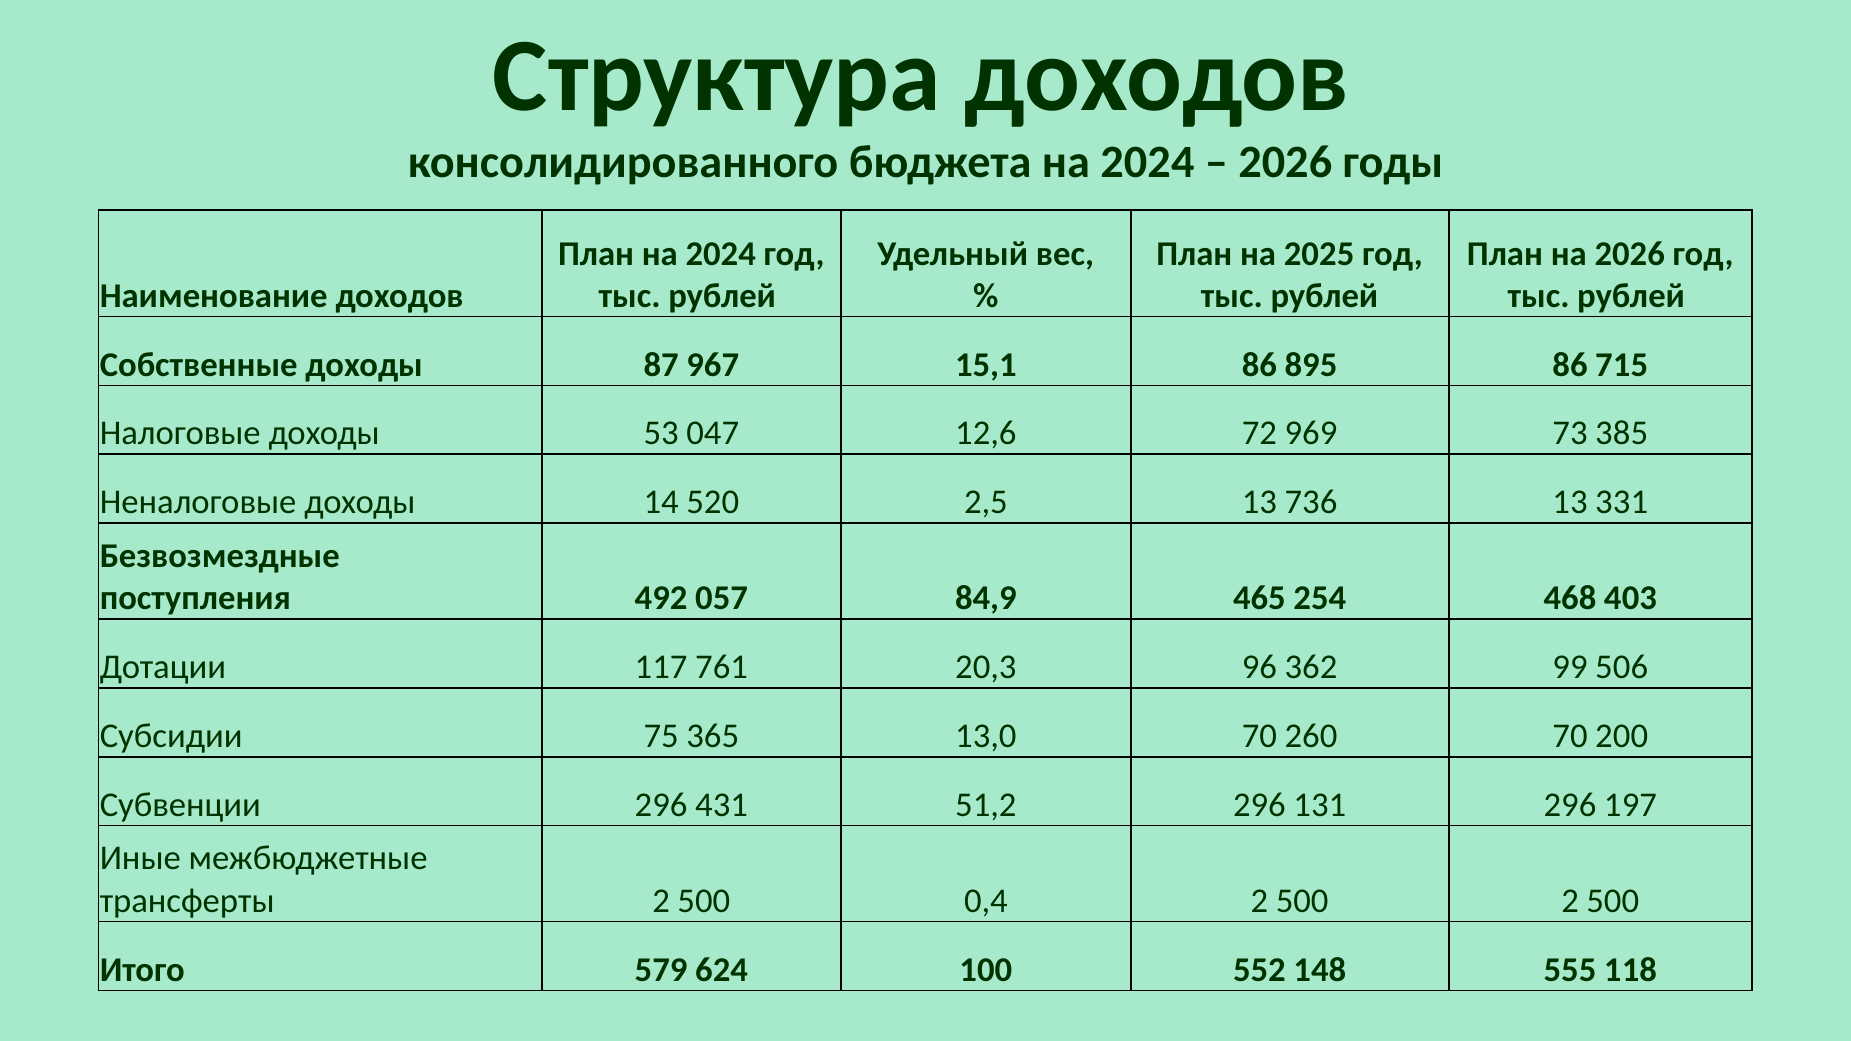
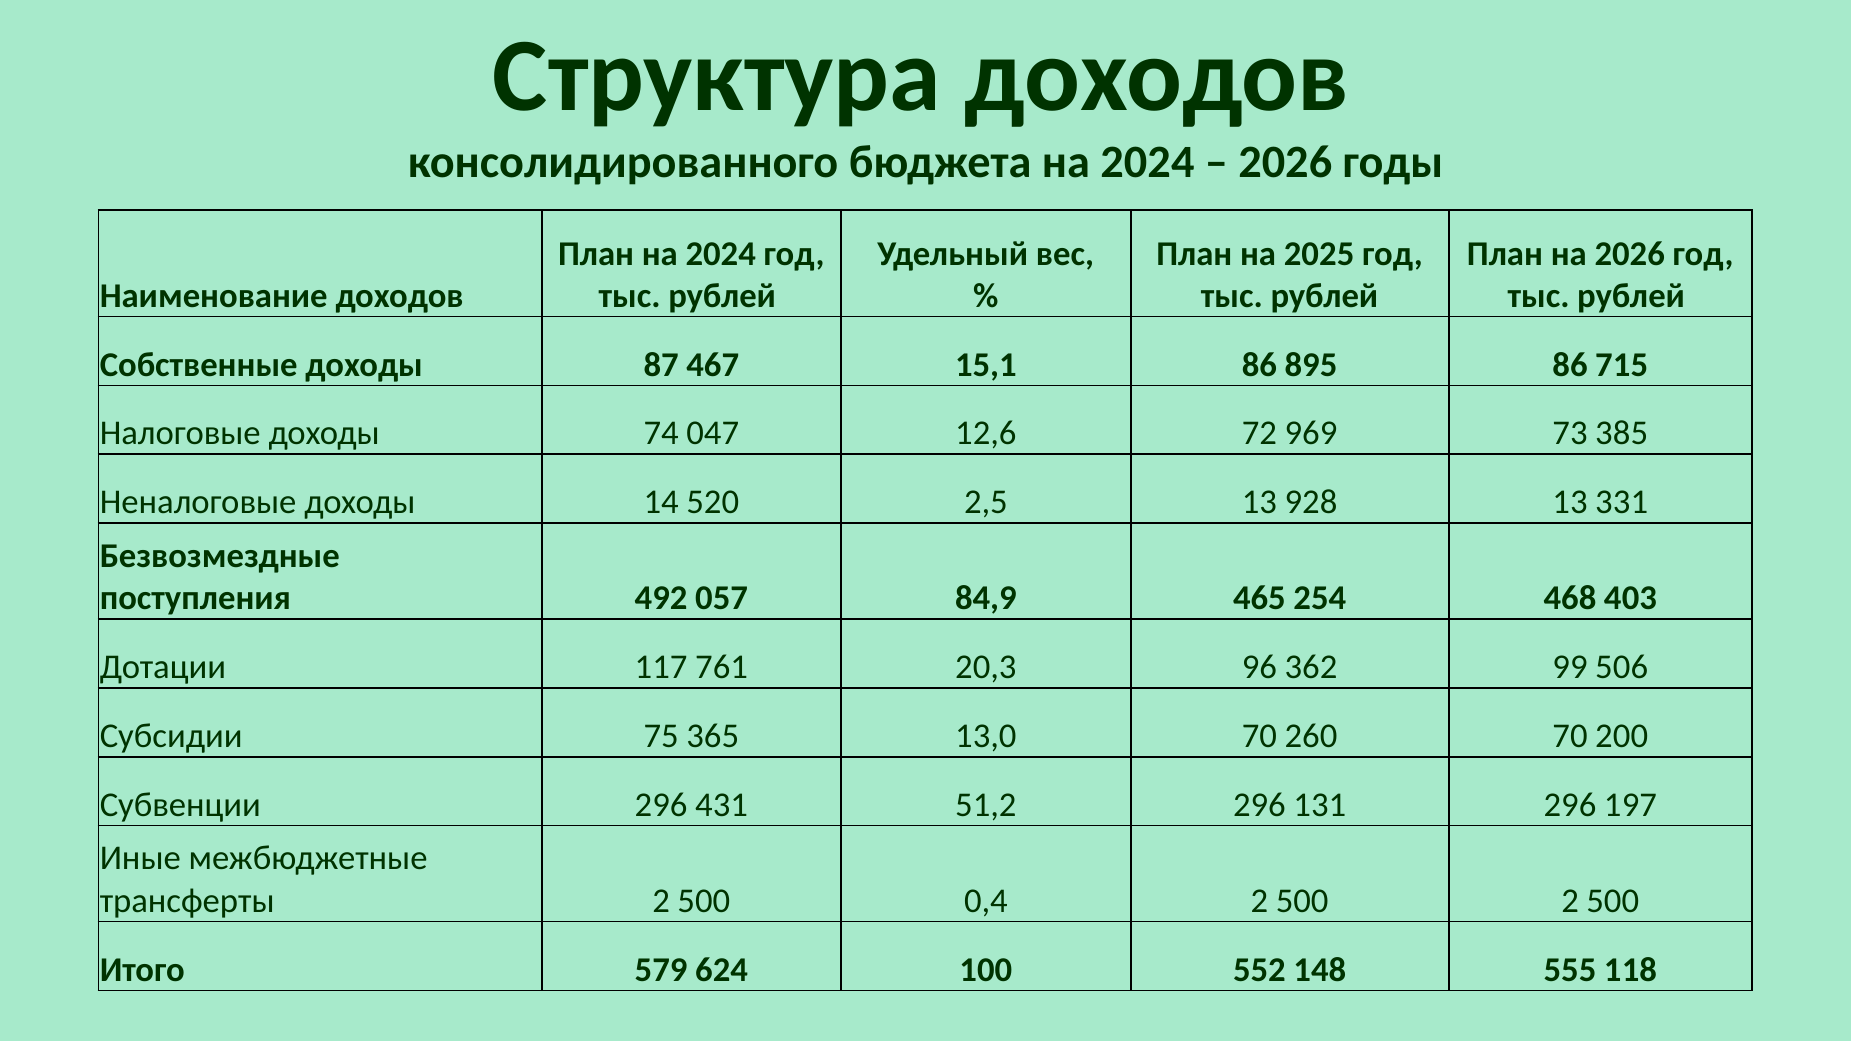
967: 967 -> 467
53: 53 -> 74
736: 736 -> 928
